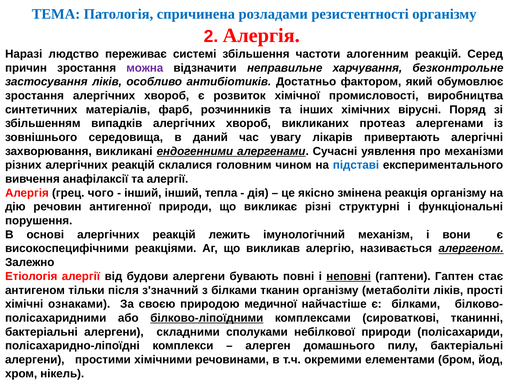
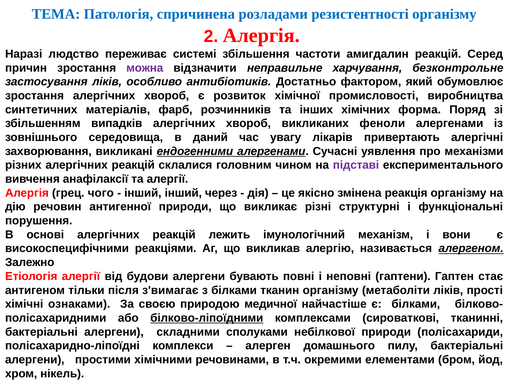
алогенним: алогенним -> амигдалин
вірусні: вірусні -> форма
протеаз: протеаз -> феноли
підставі colour: blue -> purple
тепла: тепла -> через
неповні underline: present -> none
з'значний: з'значний -> з'вимагає
